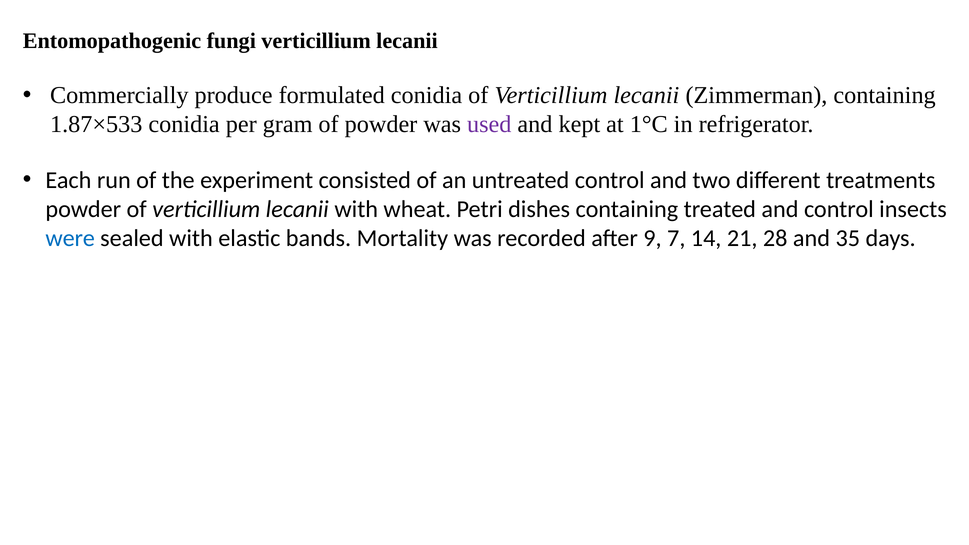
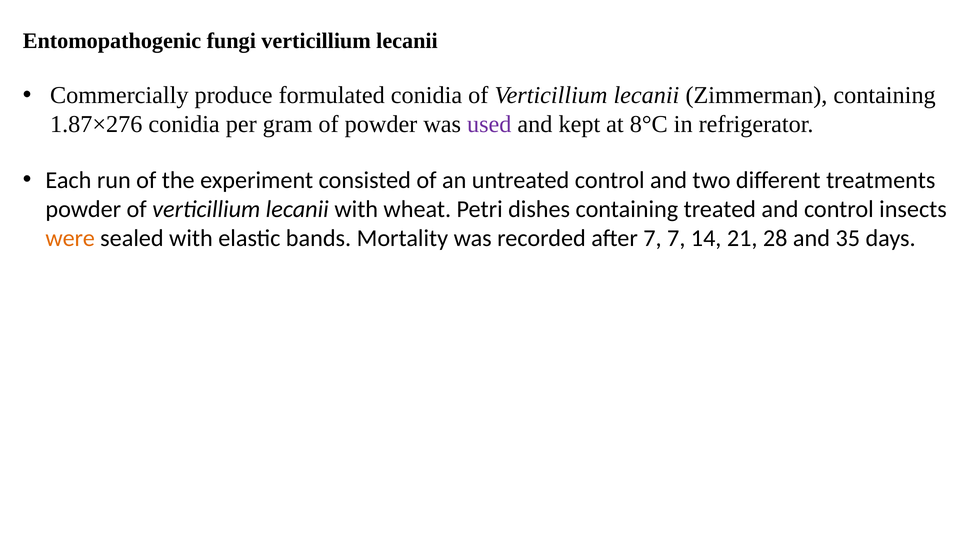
1.87×533: 1.87×533 -> 1.87×276
1°C: 1°C -> 8°C
were colour: blue -> orange
after 9: 9 -> 7
